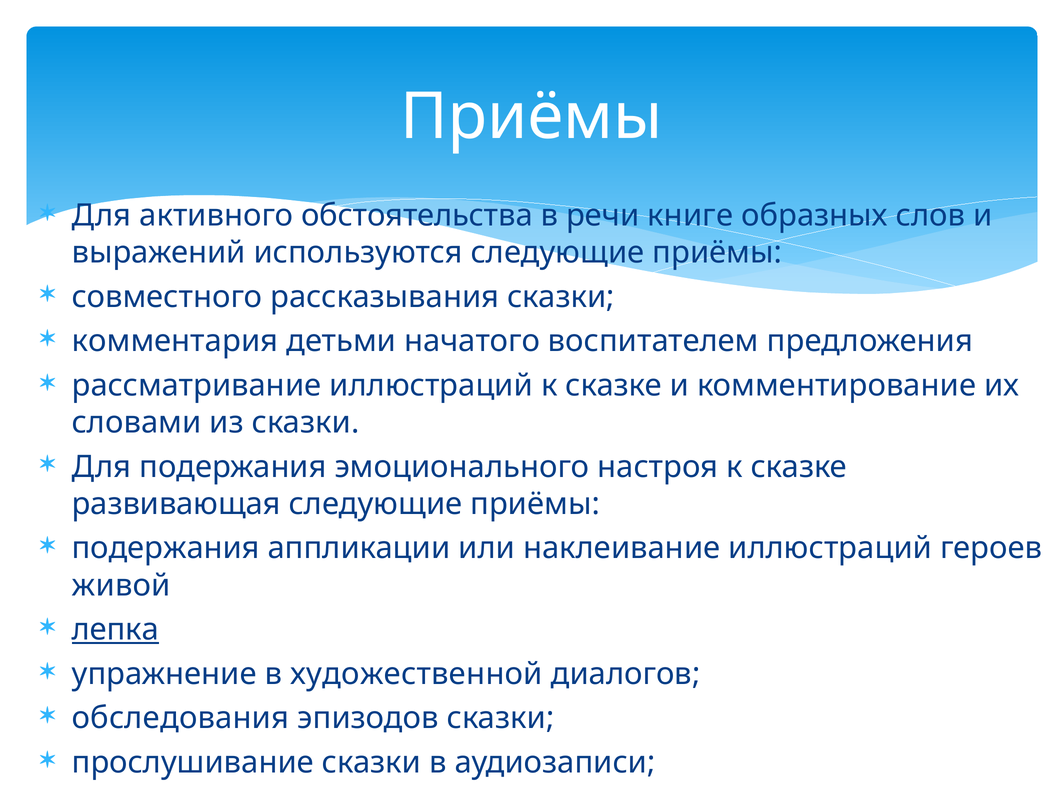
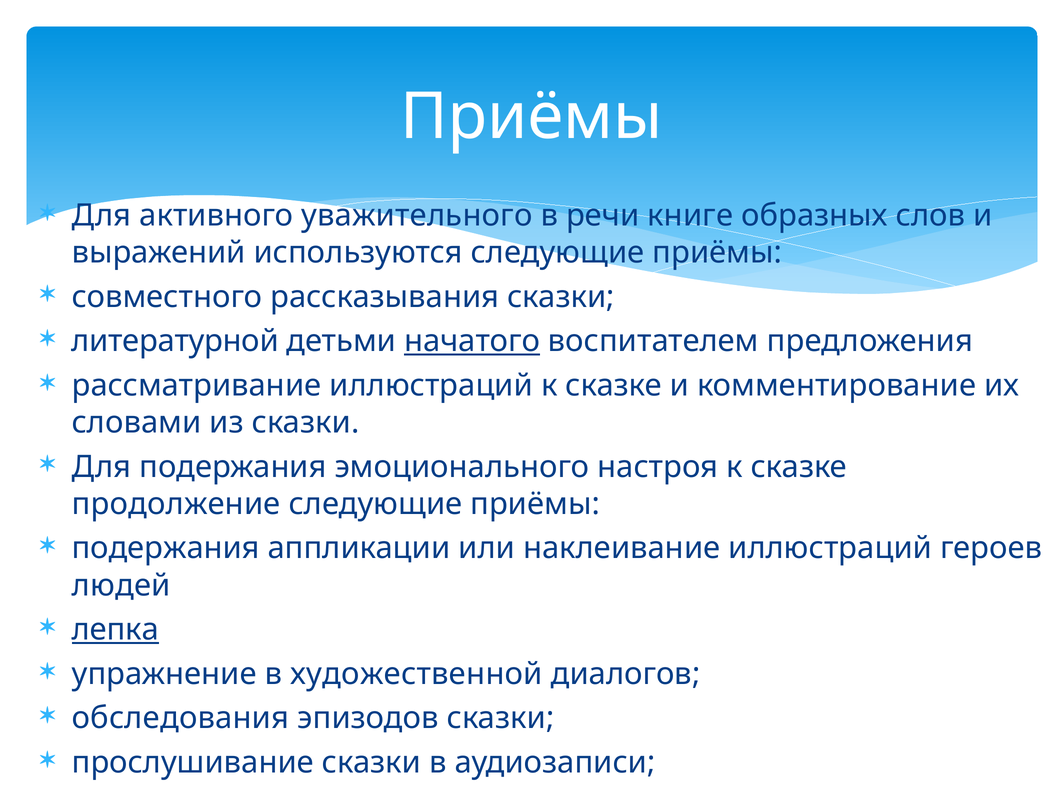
обстоятельства: обстоятельства -> уважительного
комментария: комментария -> литературной
начатого underline: none -> present
развивающая: развивающая -> продолжение
живой: живой -> людей
